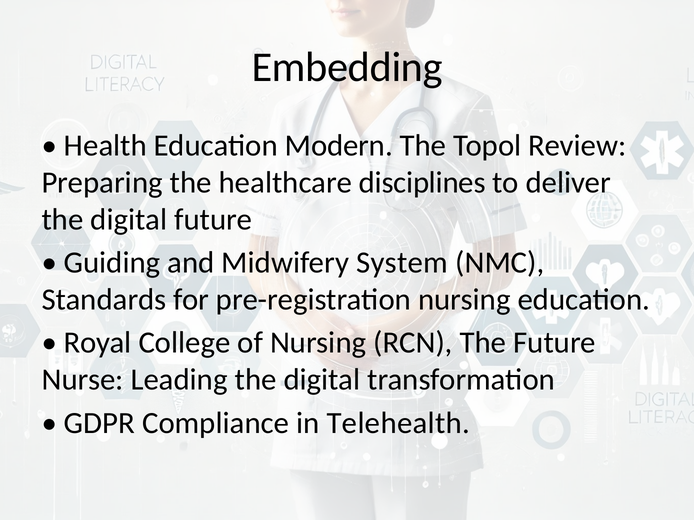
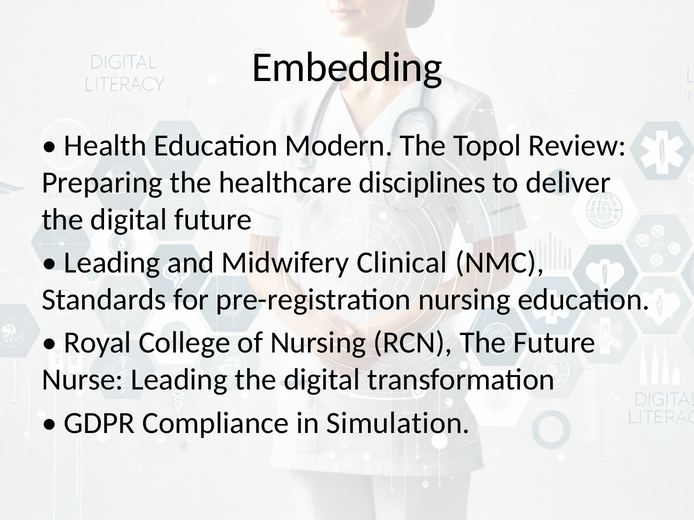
Guiding at (112, 263): Guiding -> Leading
System: System -> Clinical
Telehealth: Telehealth -> Simulation
